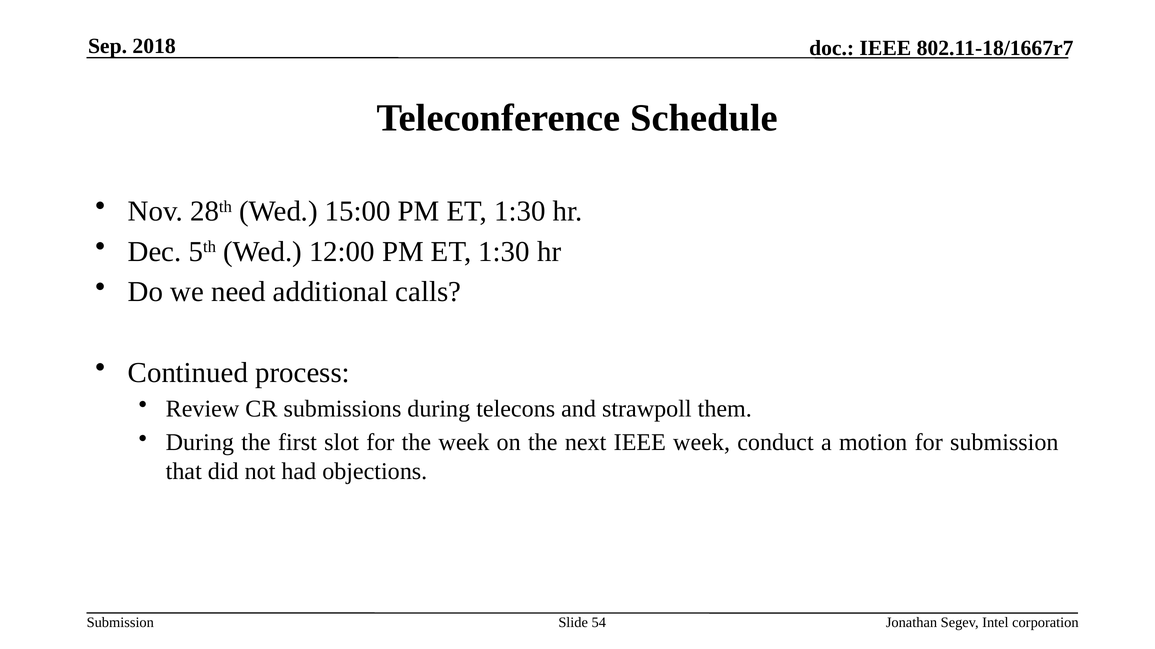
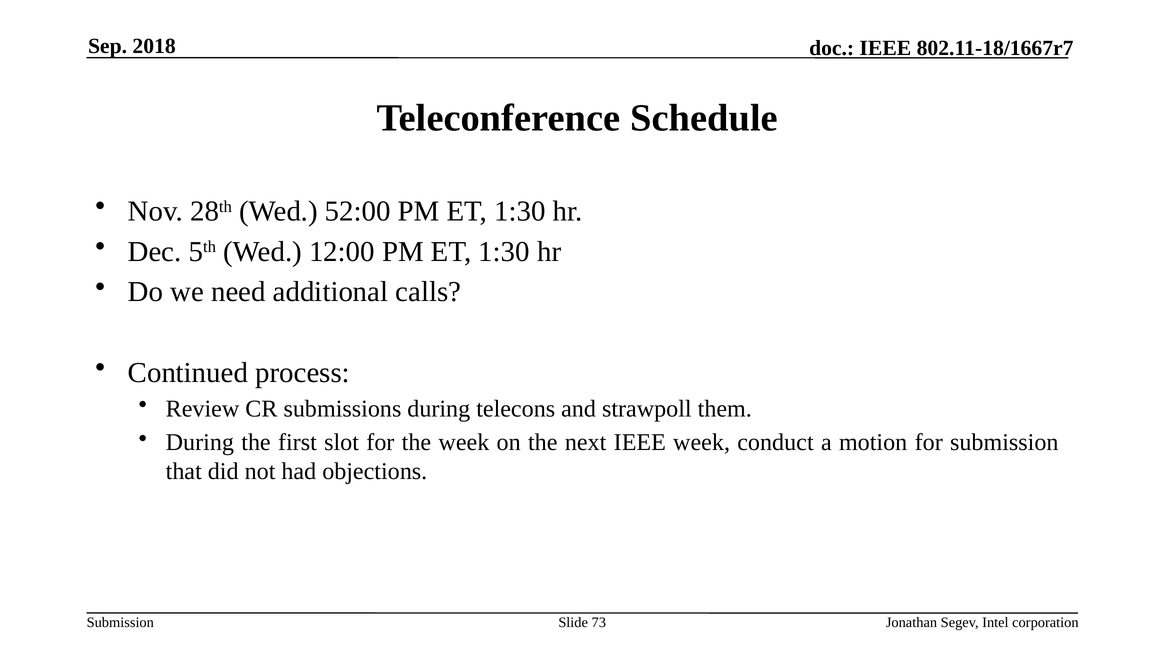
15:00: 15:00 -> 52:00
54: 54 -> 73
